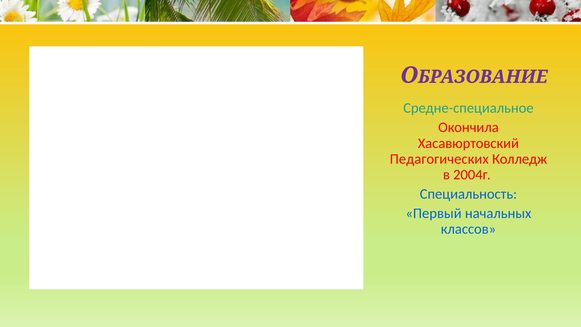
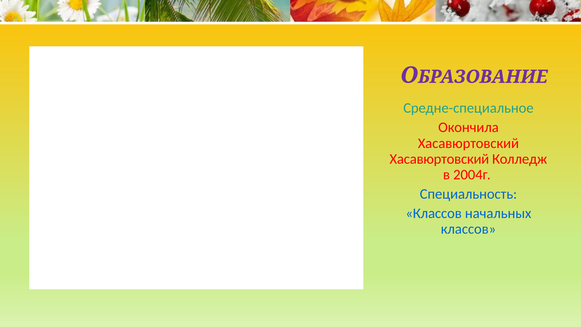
Педагогических at (439, 159): Педагогических -> Хасавюртовский
Первый at (434, 213): Первый -> Классов
